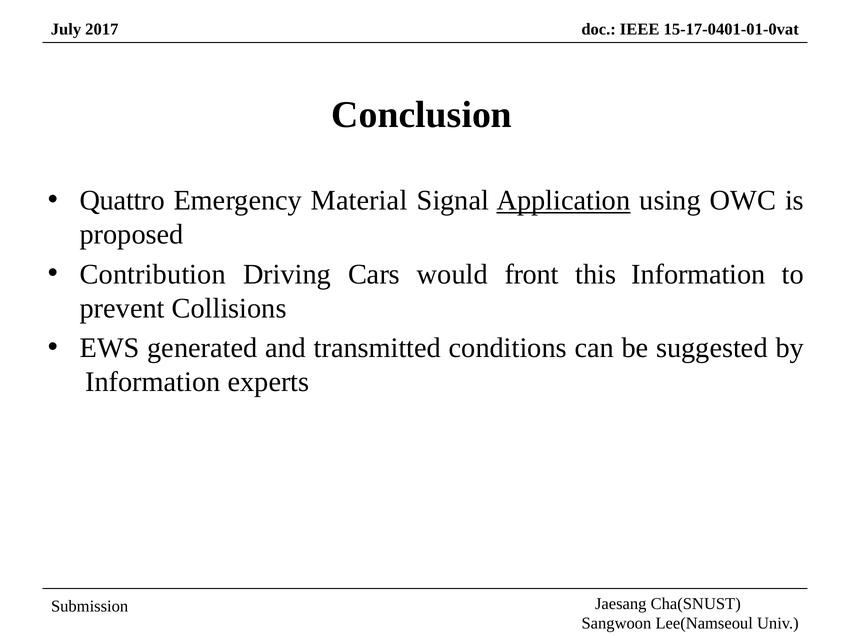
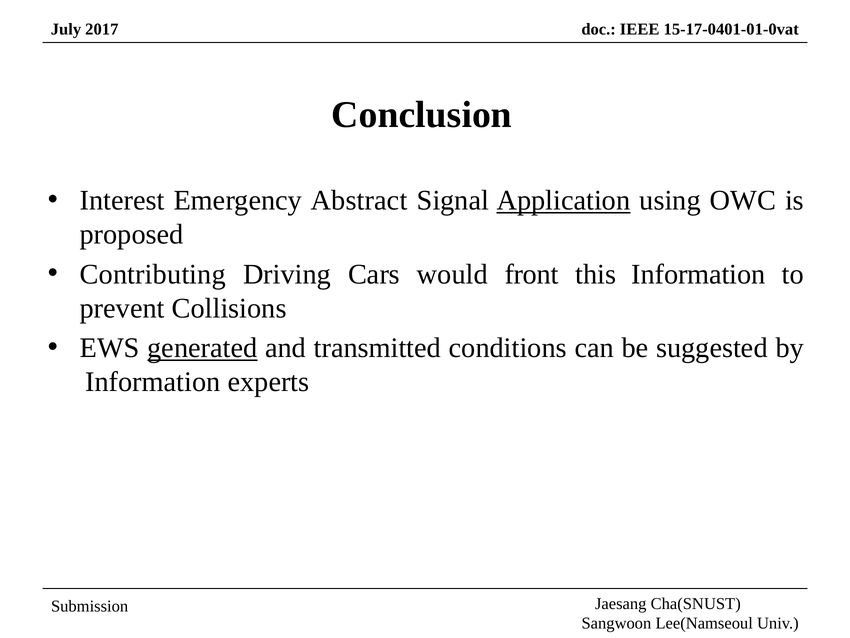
Quattro: Quattro -> Interest
Material: Material -> Abstract
Contribution: Contribution -> Contributing
generated underline: none -> present
